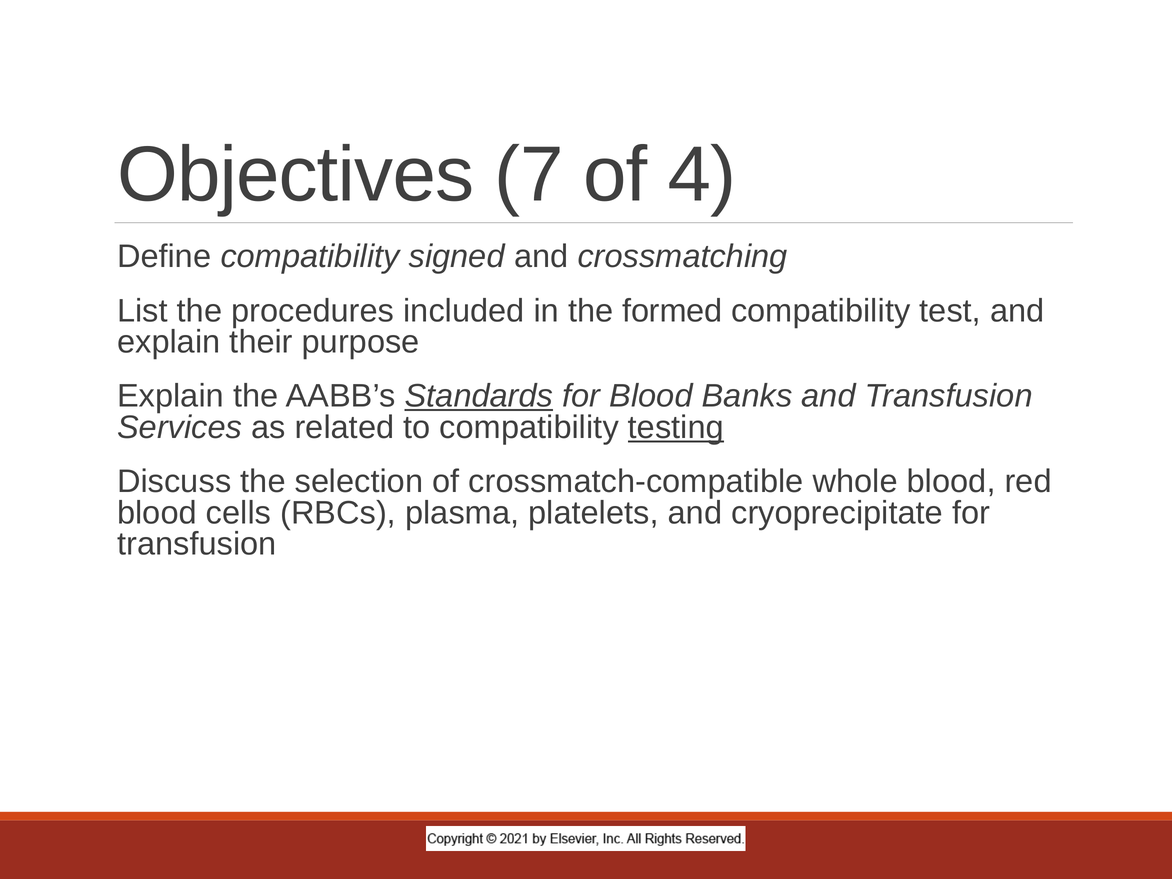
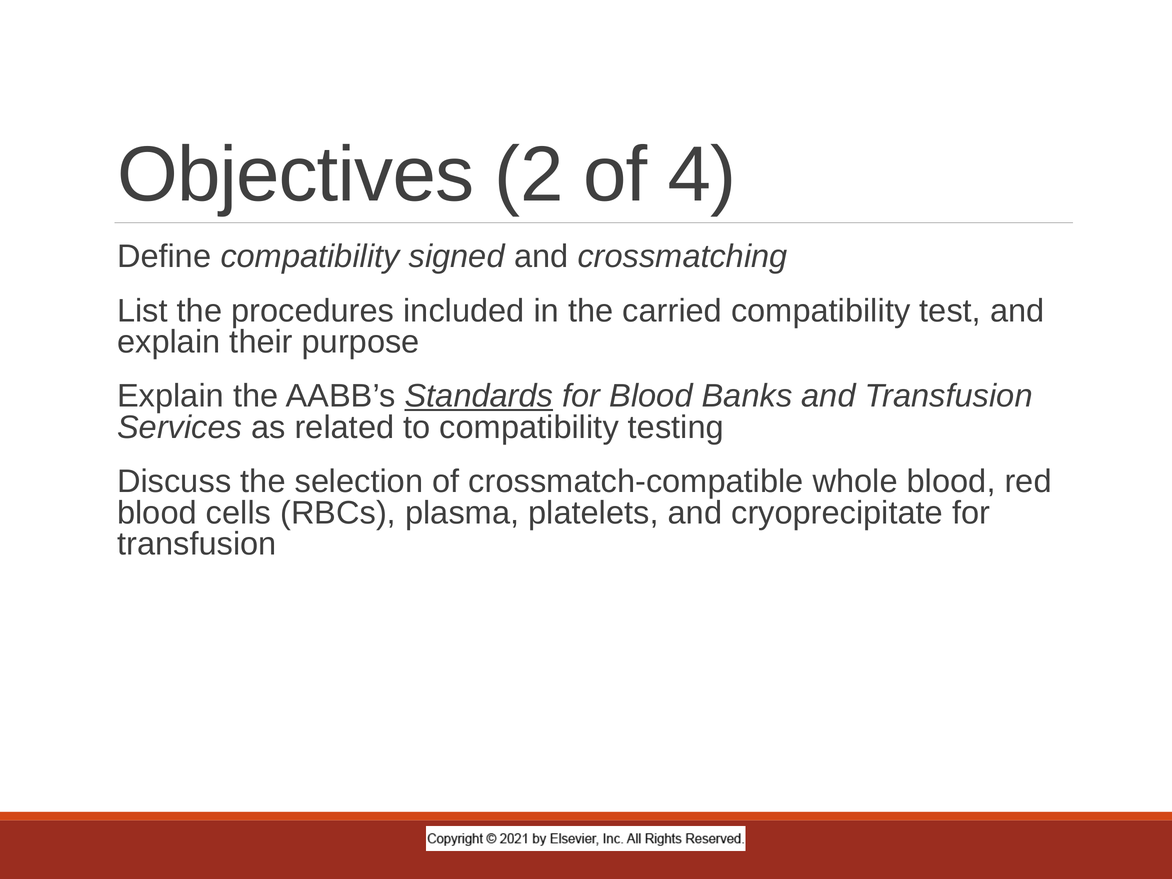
7: 7 -> 2
formed: formed -> carried
testing underline: present -> none
